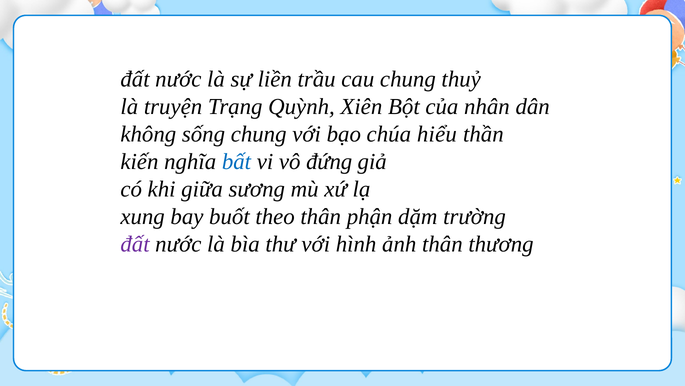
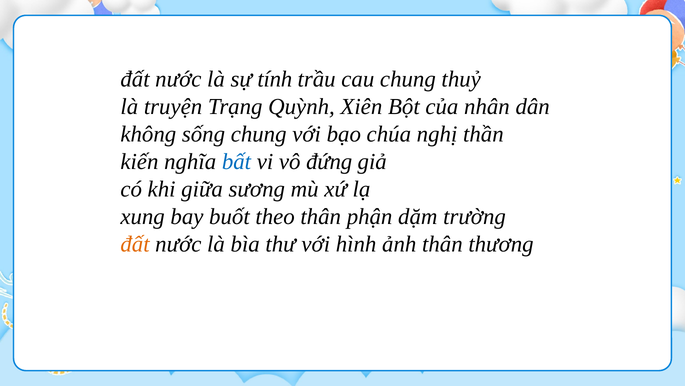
liền: liền -> tính
hiểu: hiểu -> nghị
đất at (135, 244) colour: purple -> orange
